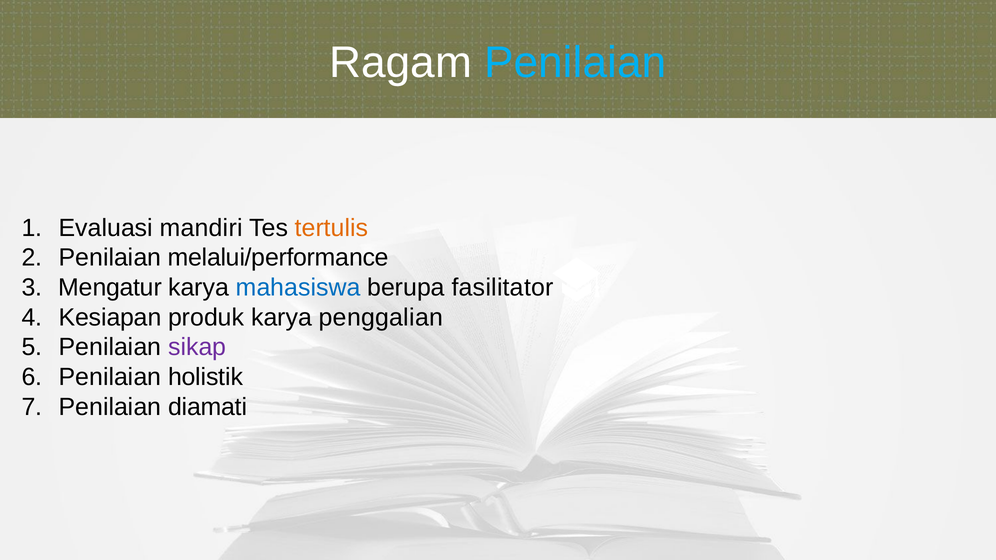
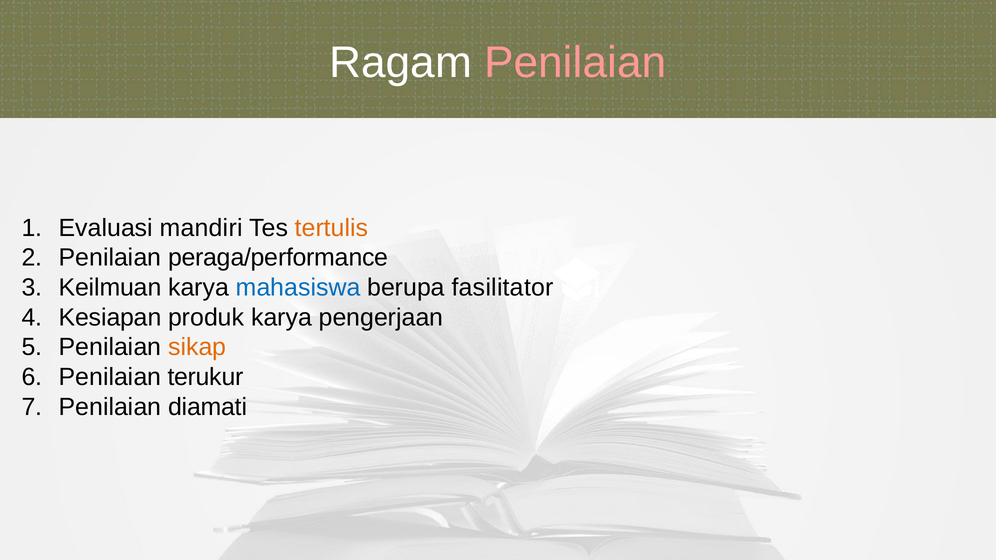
Penilaian at (575, 63) colour: light blue -> pink
melalui/performance: melalui/performance -> peraga/performance
Mengatur: Mengatur -> Keilmuan
penggalian: penggalian -> pengerjaan
sikap colour: purple -> orange
holistik: holistik -> terukur
